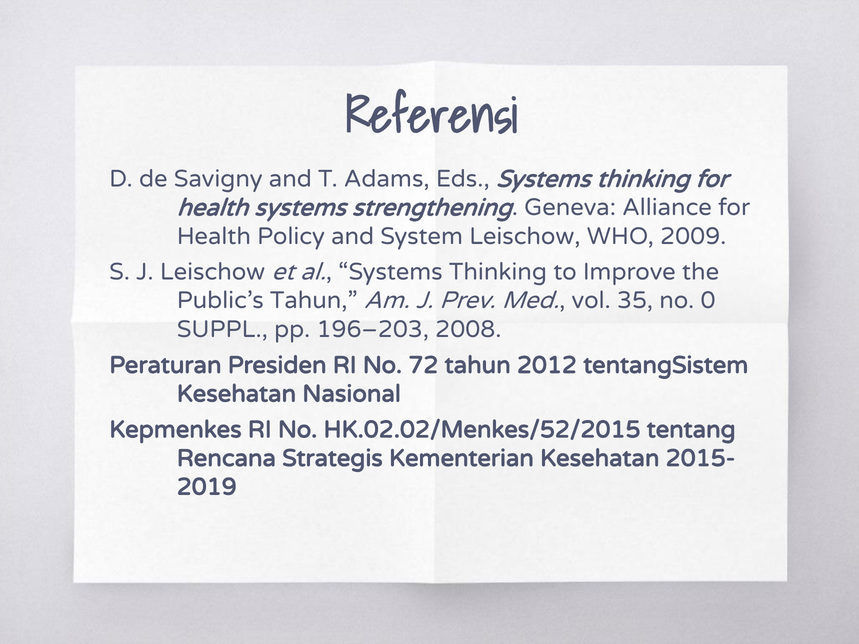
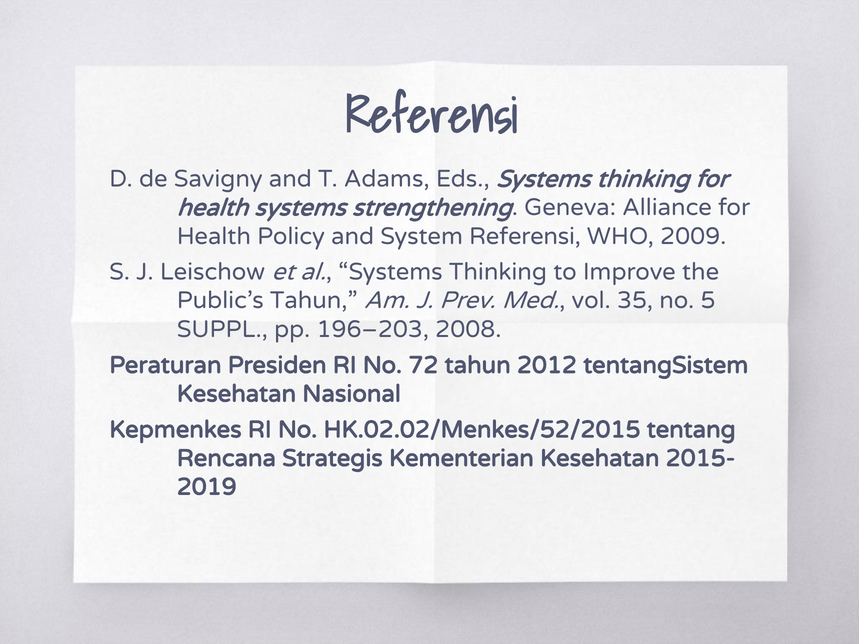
System Leischow: Leischow -> Referensi
0: 0 -> 5
